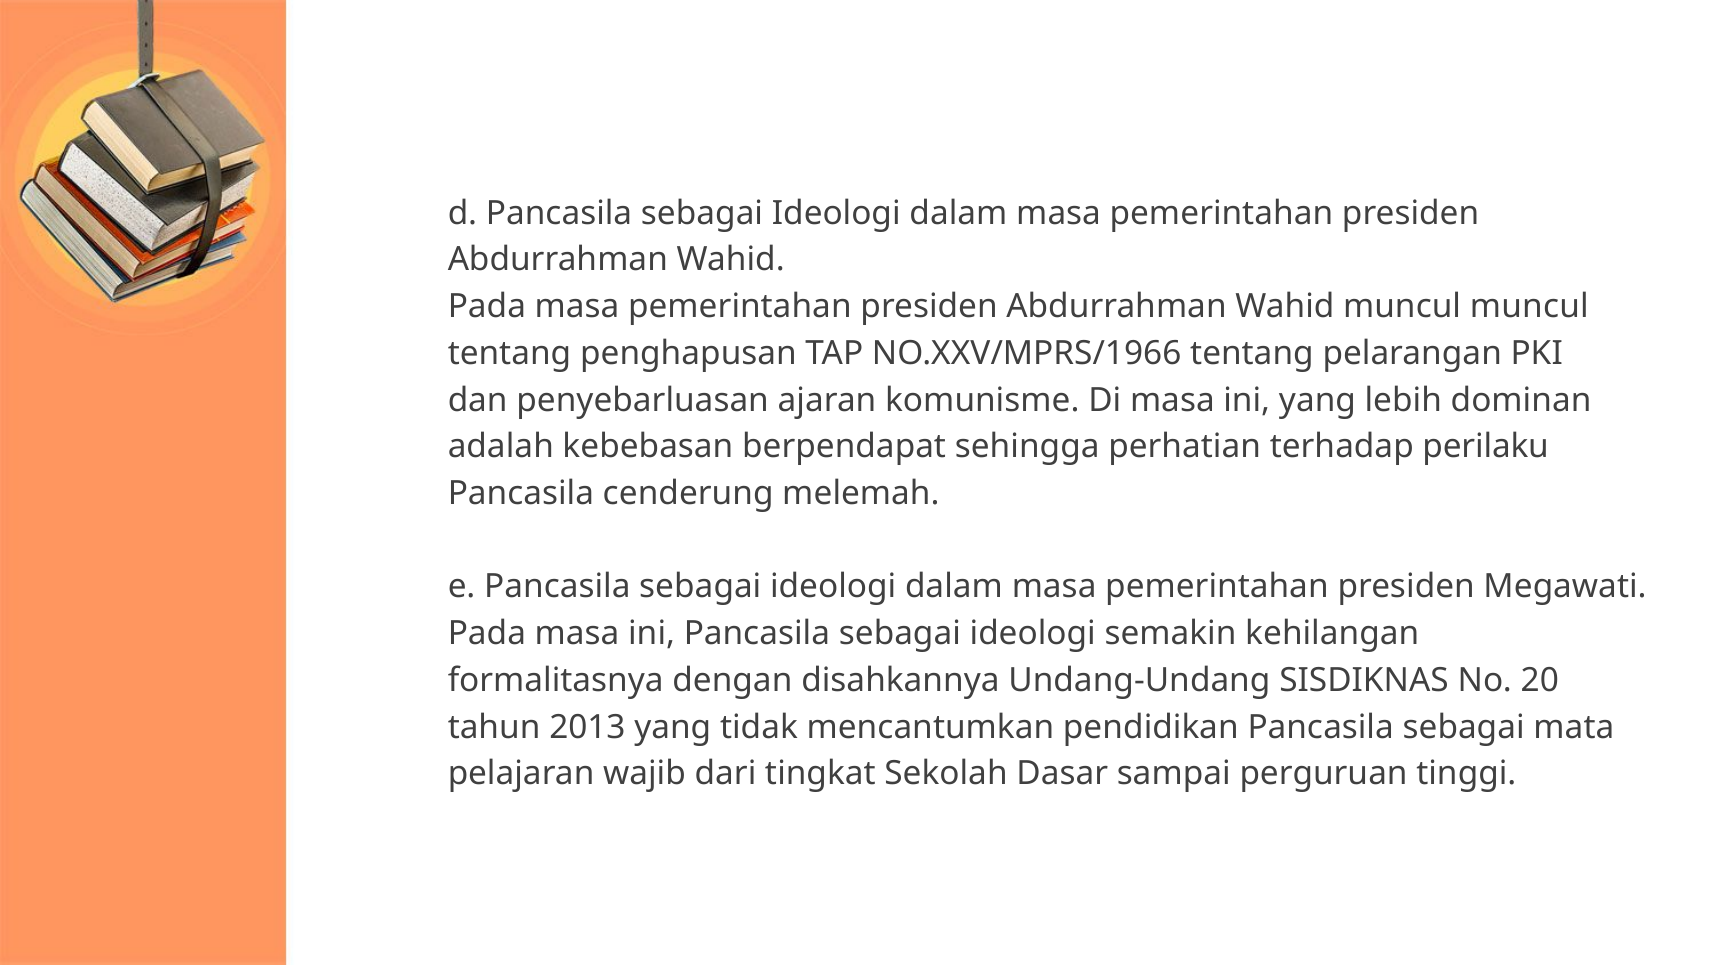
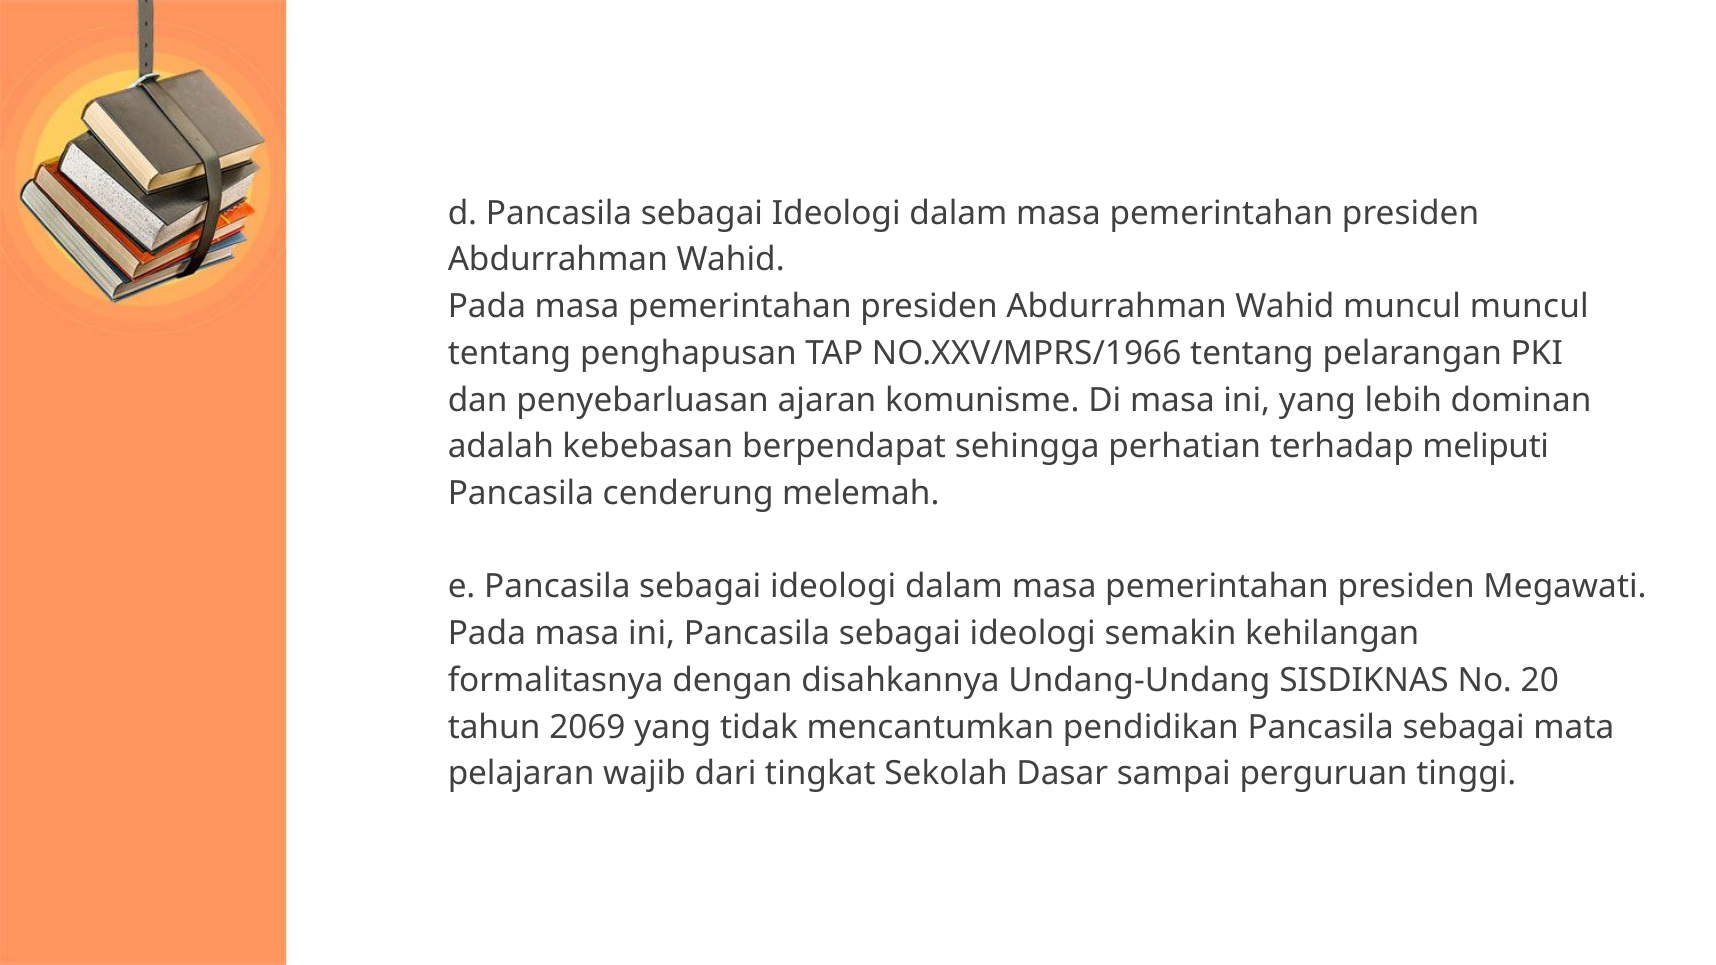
perilaku: perilaku -> meliputi
2013: 2013 -> 2069
